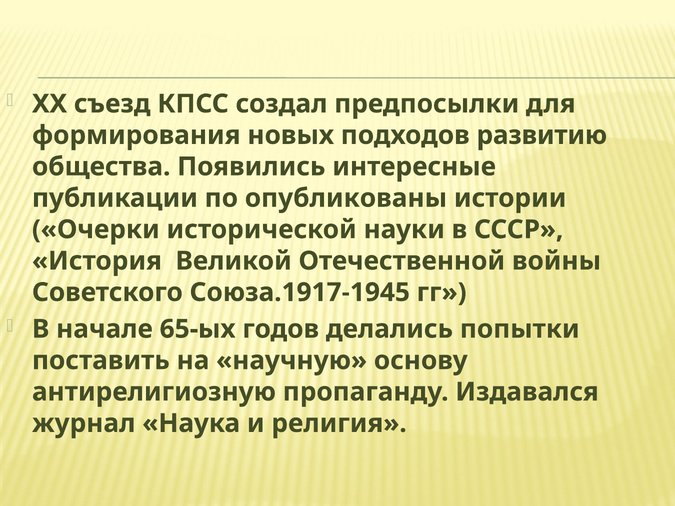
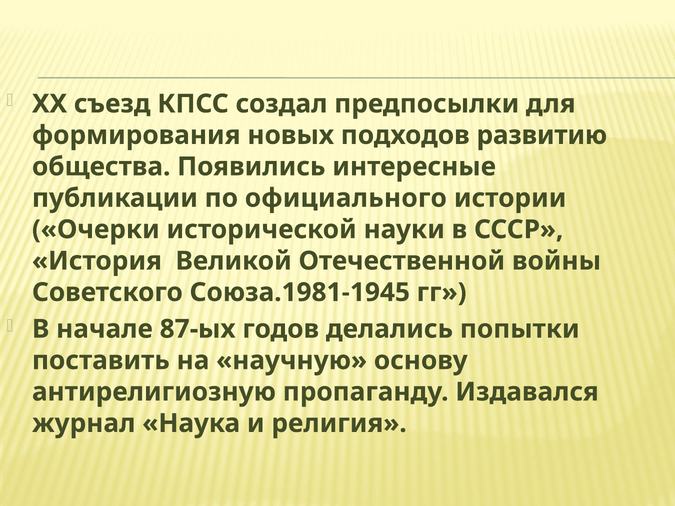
опубликованы: опубликованы -> официального
Союза.1917-1945: Союза.1917-1945 -> Союза.1981-1945
65-ых: 65-ых -> 87-ых
